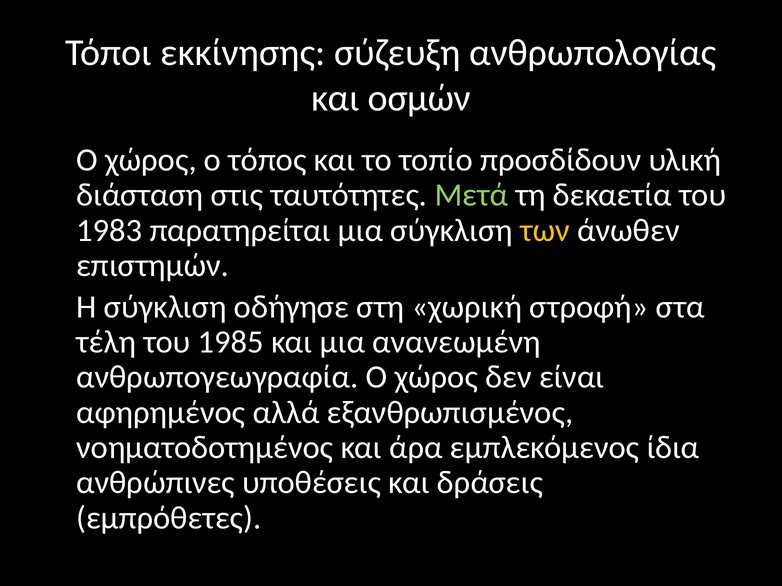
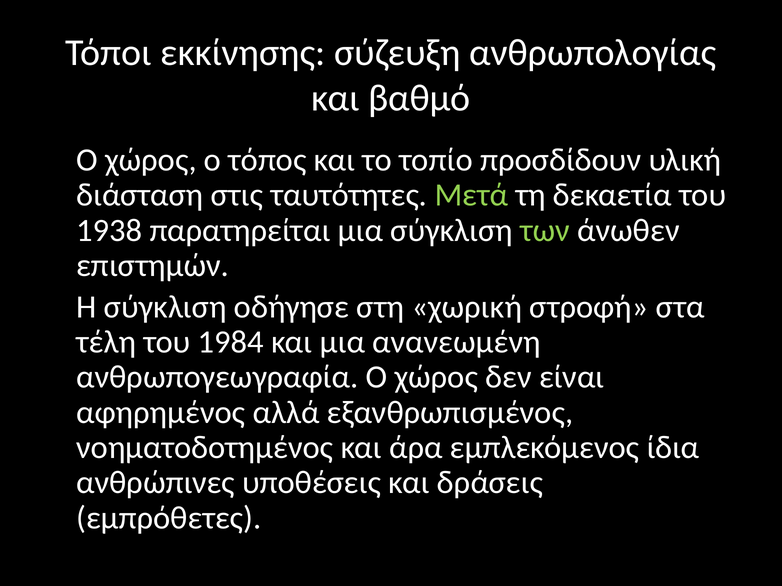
οσμών: οσμών -> βαθμό
1983: 1983 -> 1938
των colour: yellow -> light green
1985: 1985 -> 1984
